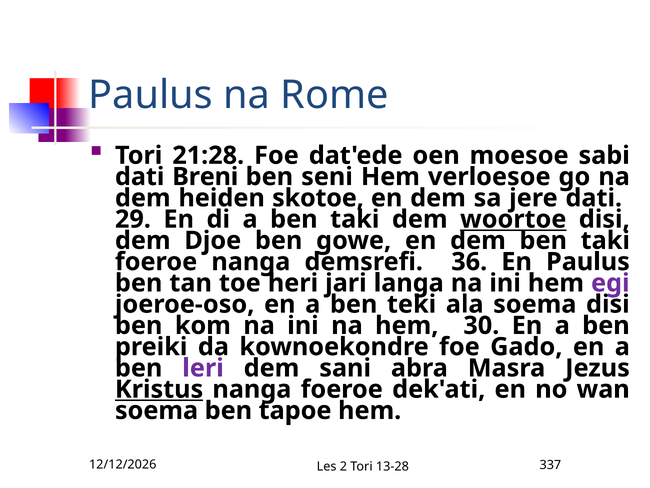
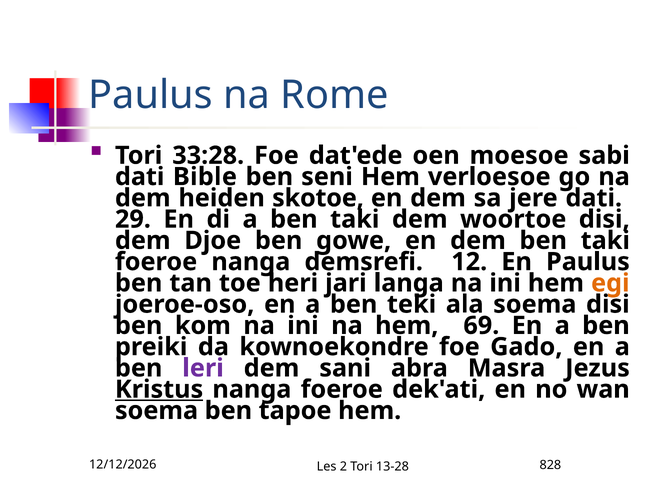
21:28: 21:28 -> 33:28
Breni: Breni -> Bible
woortoe underline: present -> none
36: 36 -> 12
egi colour: purple -> orange
30: 30 -> 69
337: 337 -> 828
